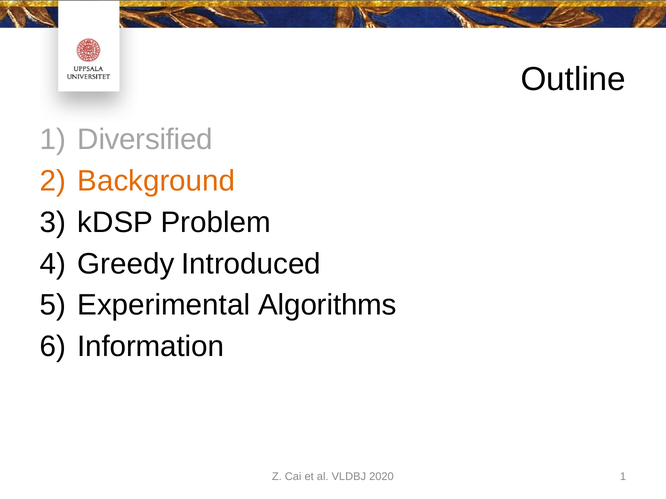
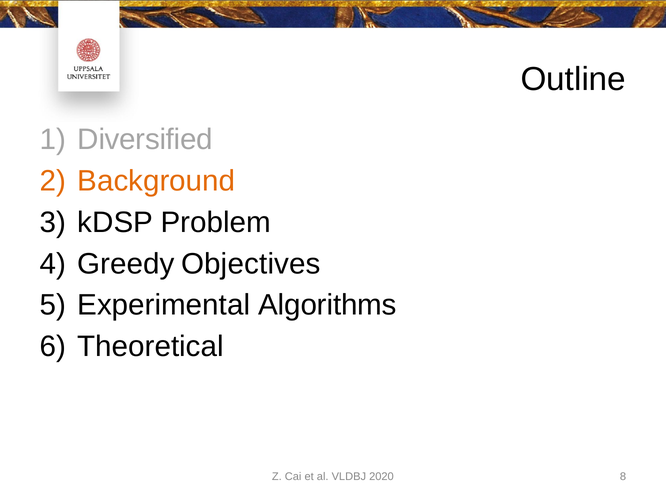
Introduced: Introduced -> Objectives
Information: Information -> Theoretical
2020 1: 1 -> 8
